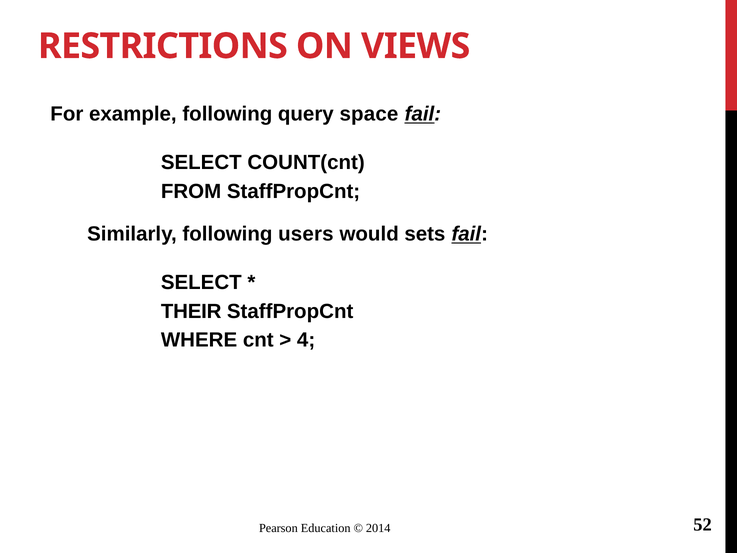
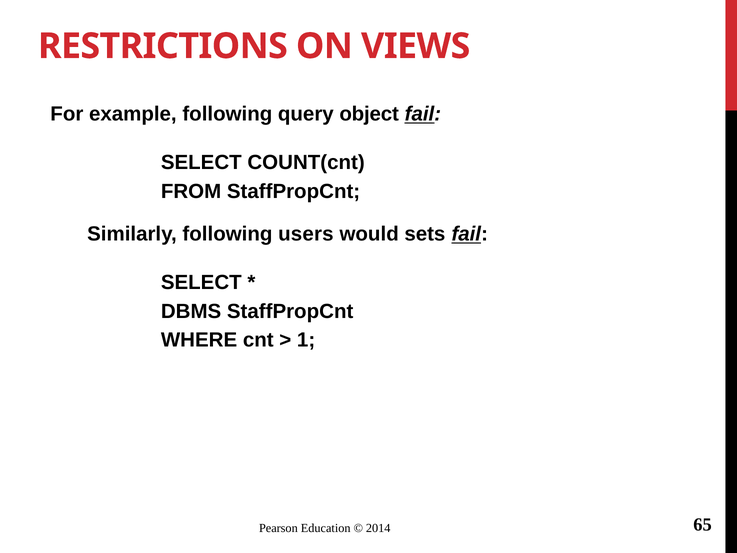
space: space -> object
THEIR: THEIR -> DBMS
4: 4 -> 1
52: 52 -> 65
